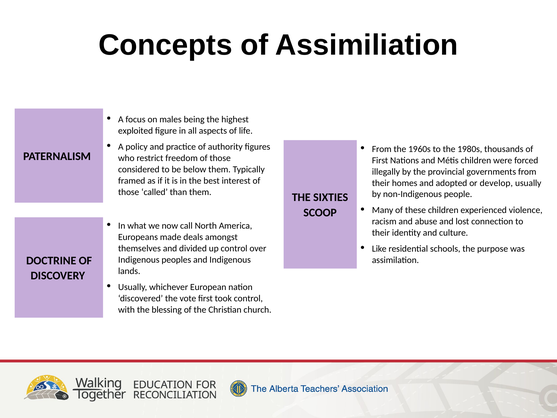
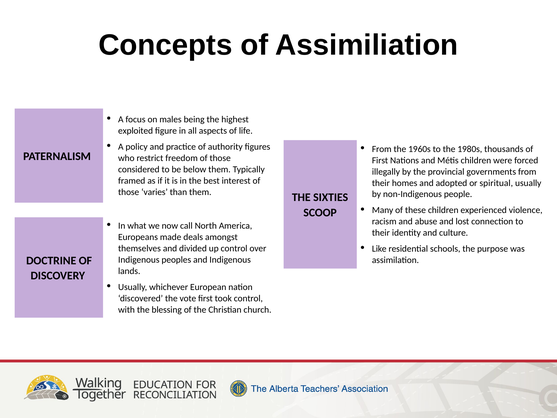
develop: develop -> spiritual
called: called -> varies
